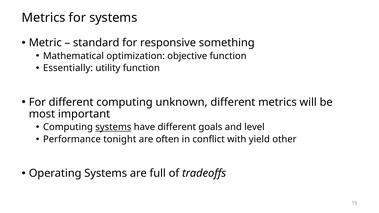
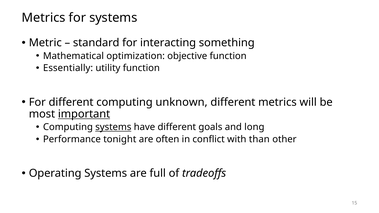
responsive: responsive -> interacting
important underline: none -> present
level: level -> long
yield: yield -> than
